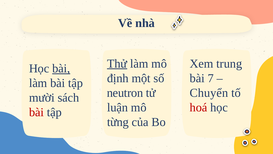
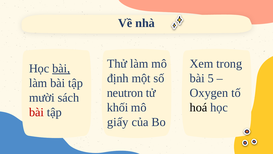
Thử underline: present -> none
trung: trung -> trong
7: 7 -> 5
Chuyển: Chuyển -> Oxygen
luận: luận -> khối
hoá colour: red -> black
từng: từng -> giấy
